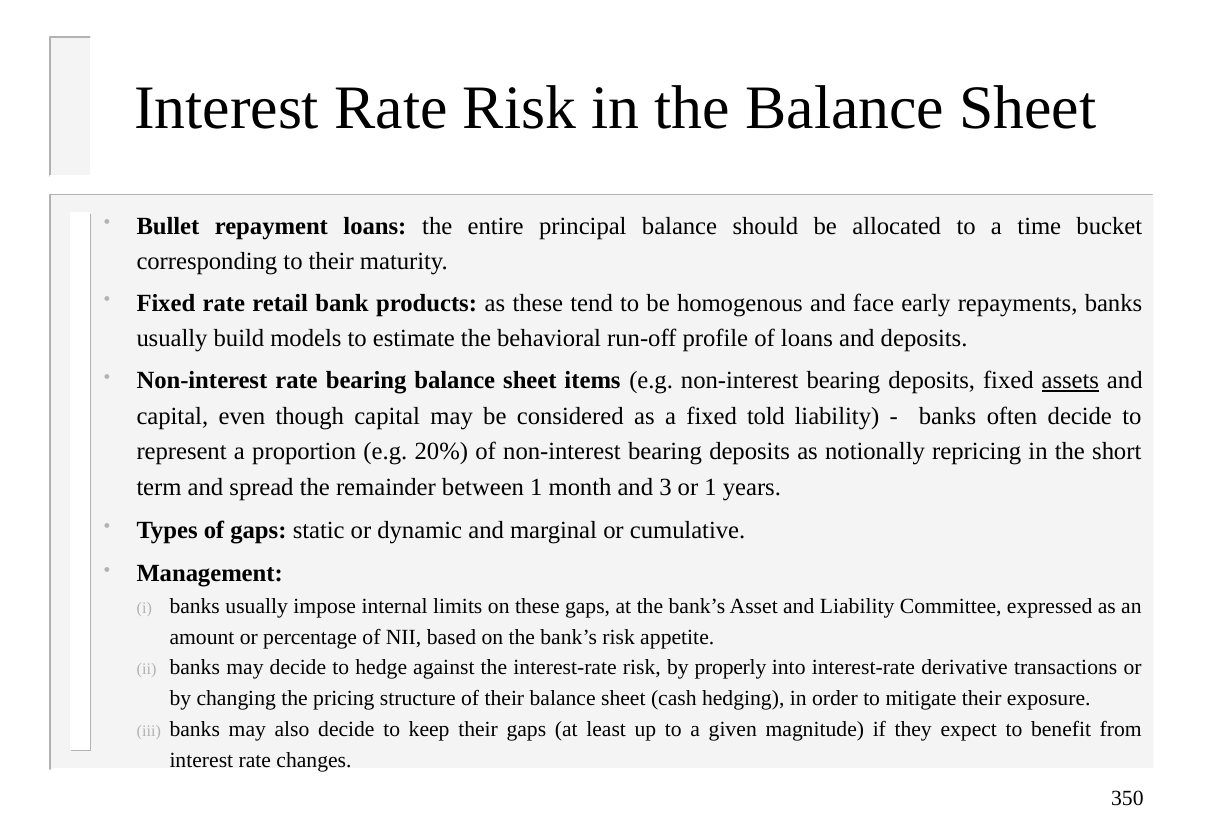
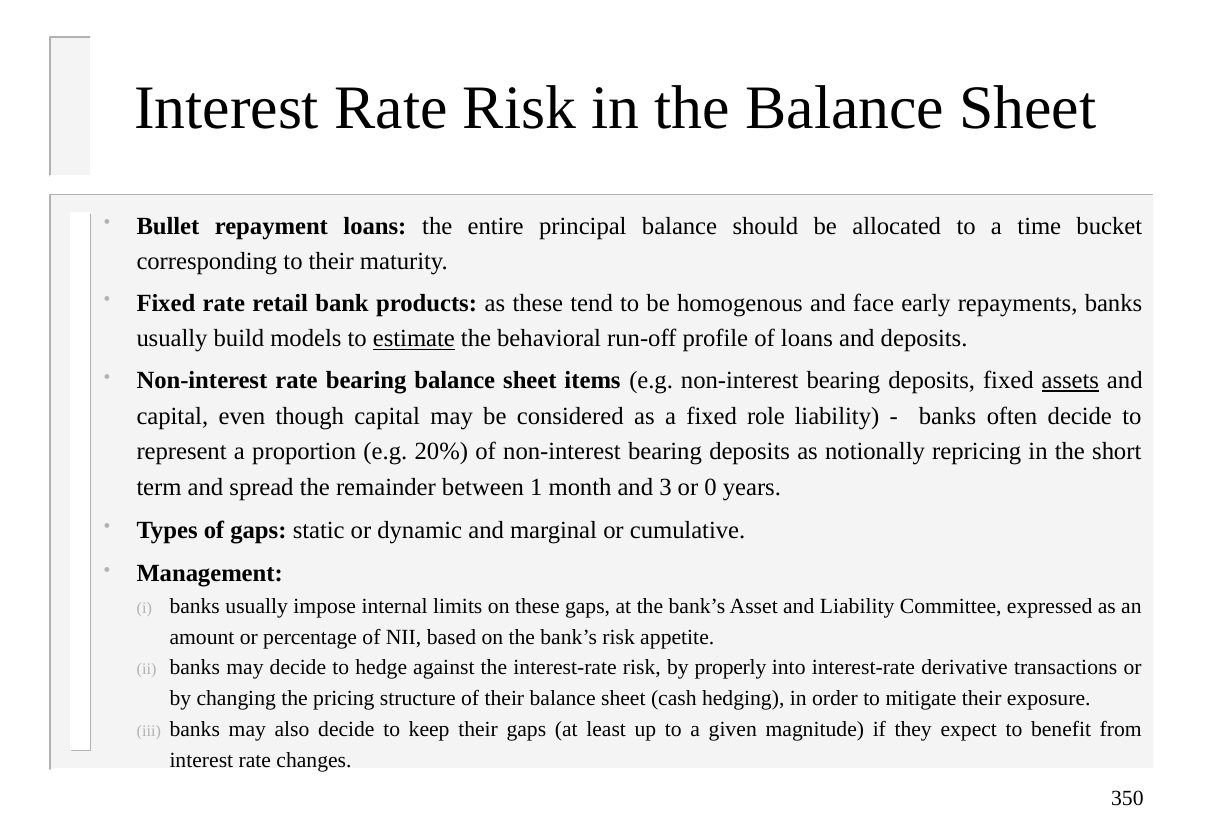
estimate underline: none -> present
told: told -> role
or 1: 1 -> 0
